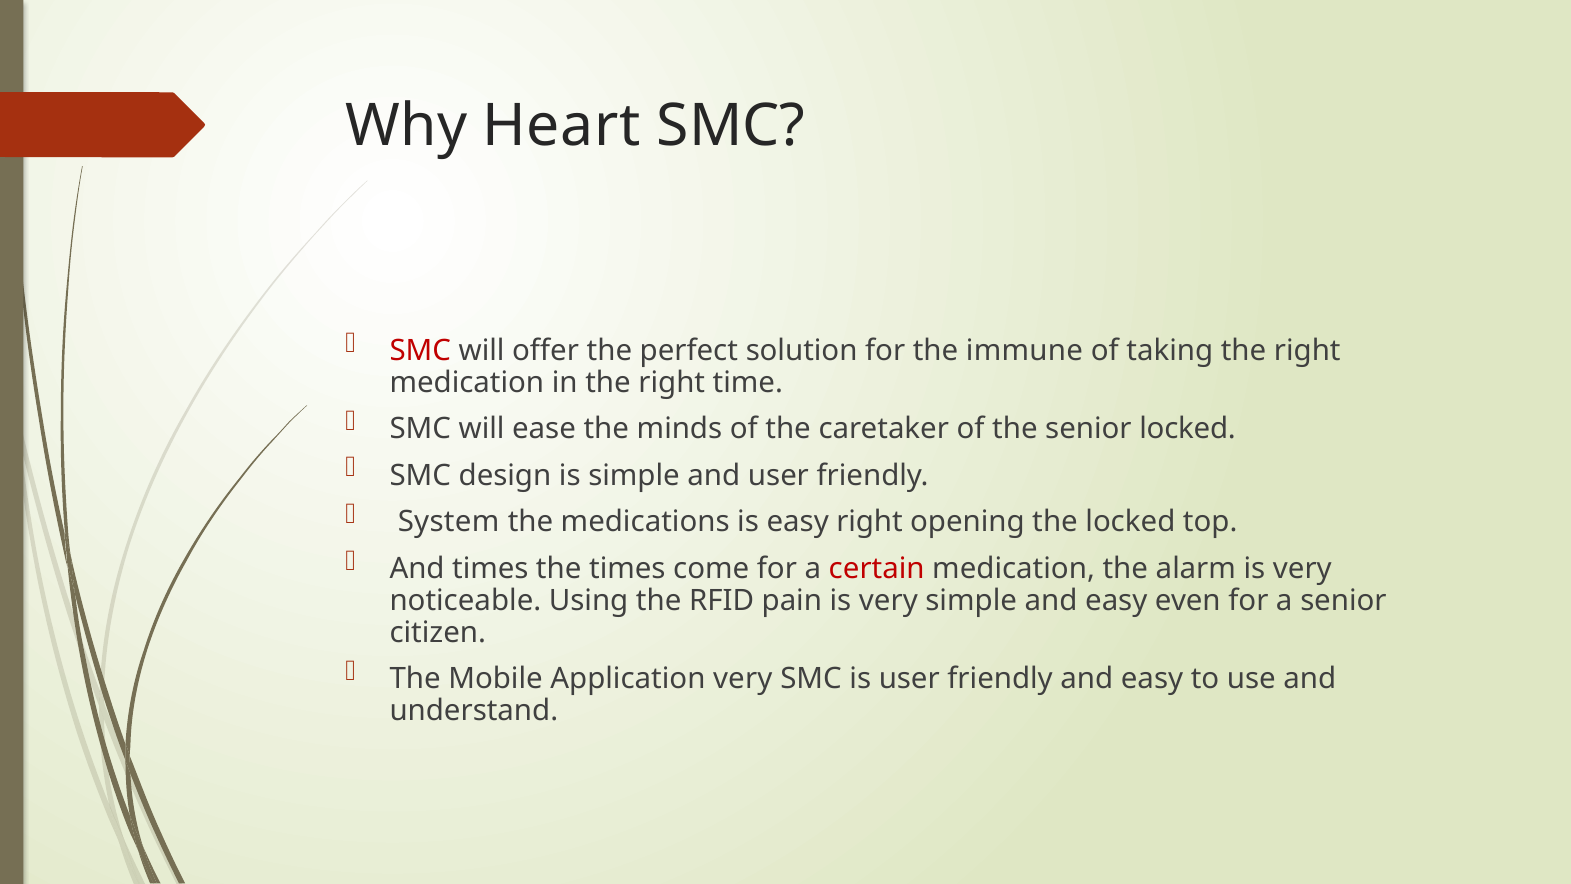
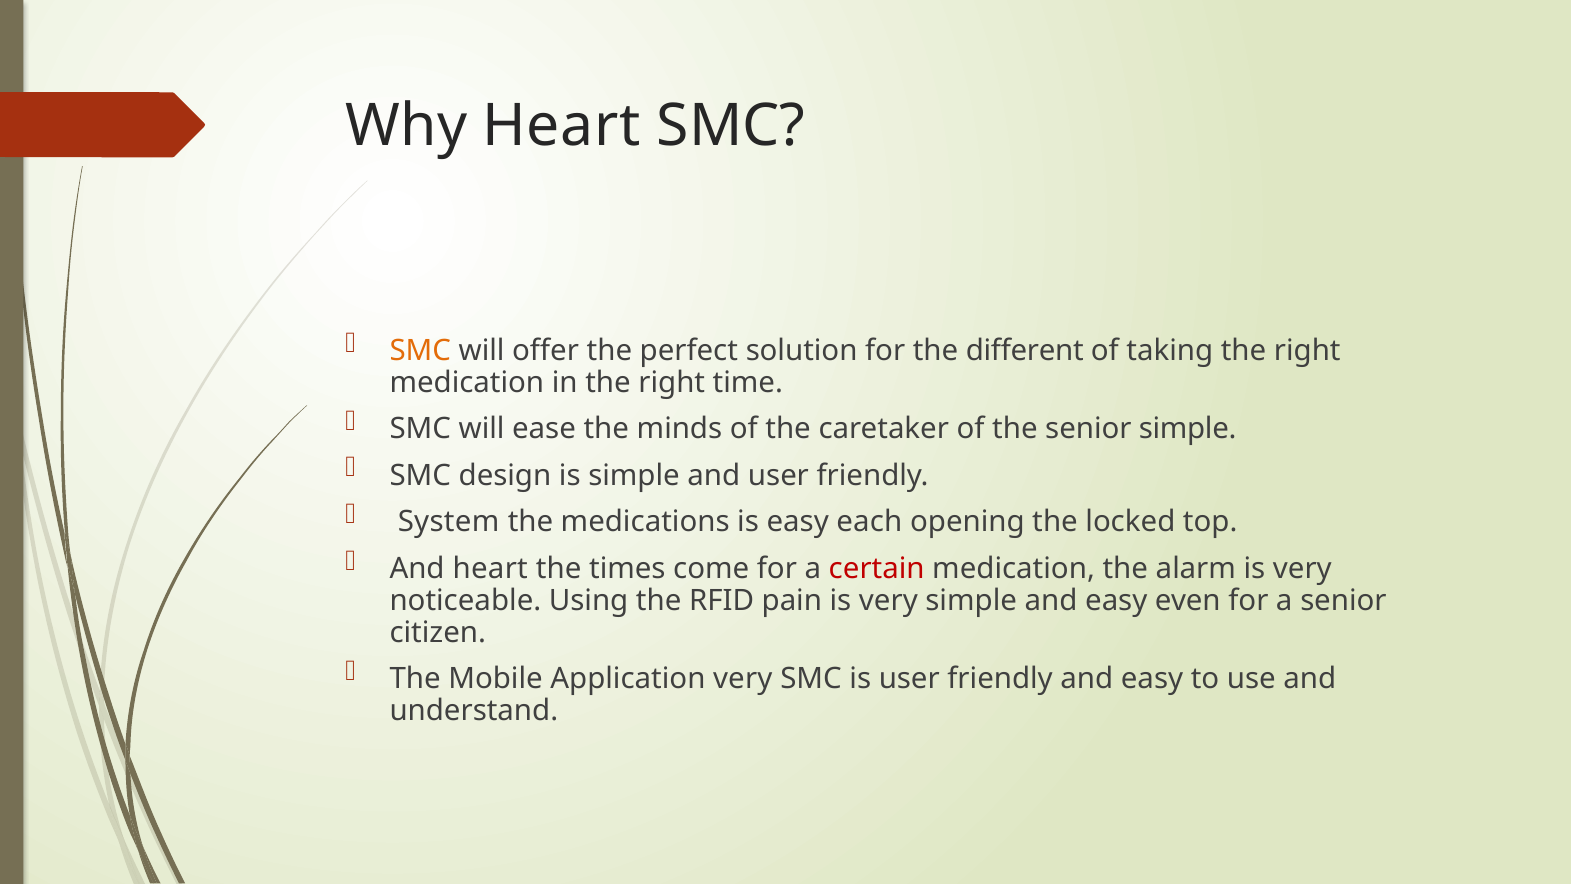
SMC at (420, 351) colour: red -> orange
immune: immune -> different
senior locked: locked -> simple
easy right: right -> each
And times: times -> heart
